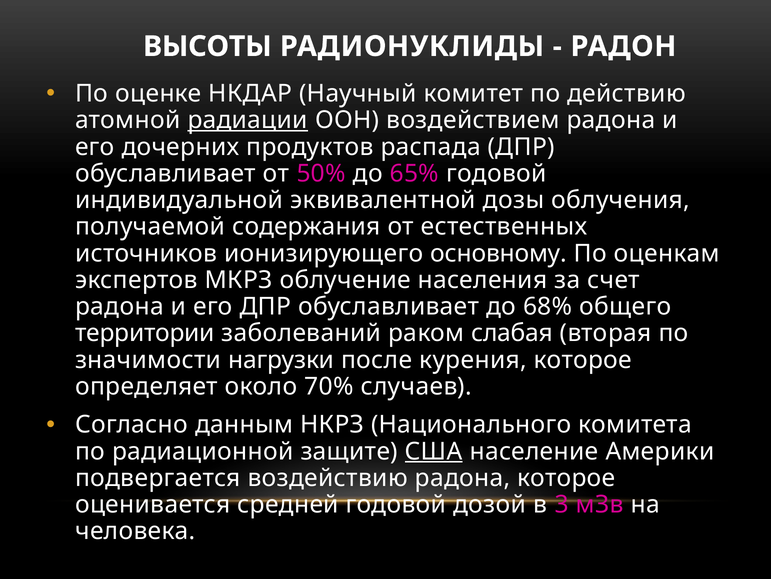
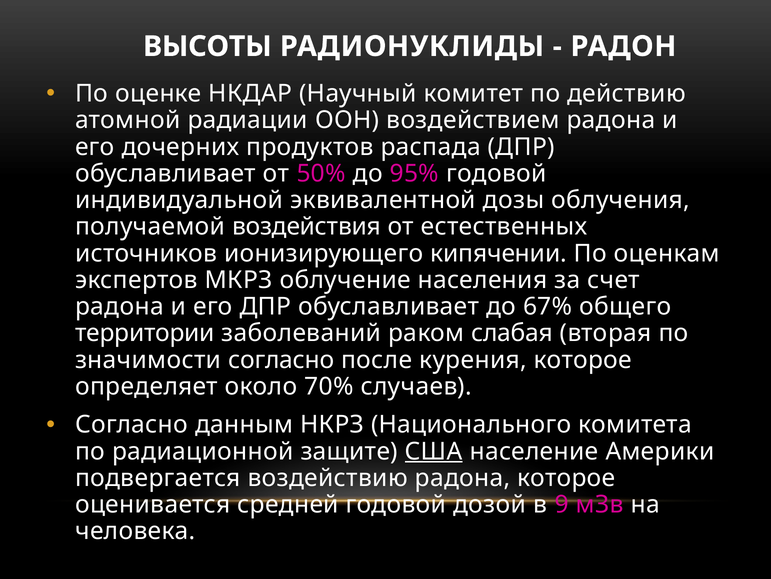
радиации underline: present -> none
65%: 65% -> 95%
содержания: содержания -> воздействия
основному: основному -> кипячении
68%: 68% -> 67%
значимости нагрузки: нагрузки -> согласно
3: 3 -> 9
